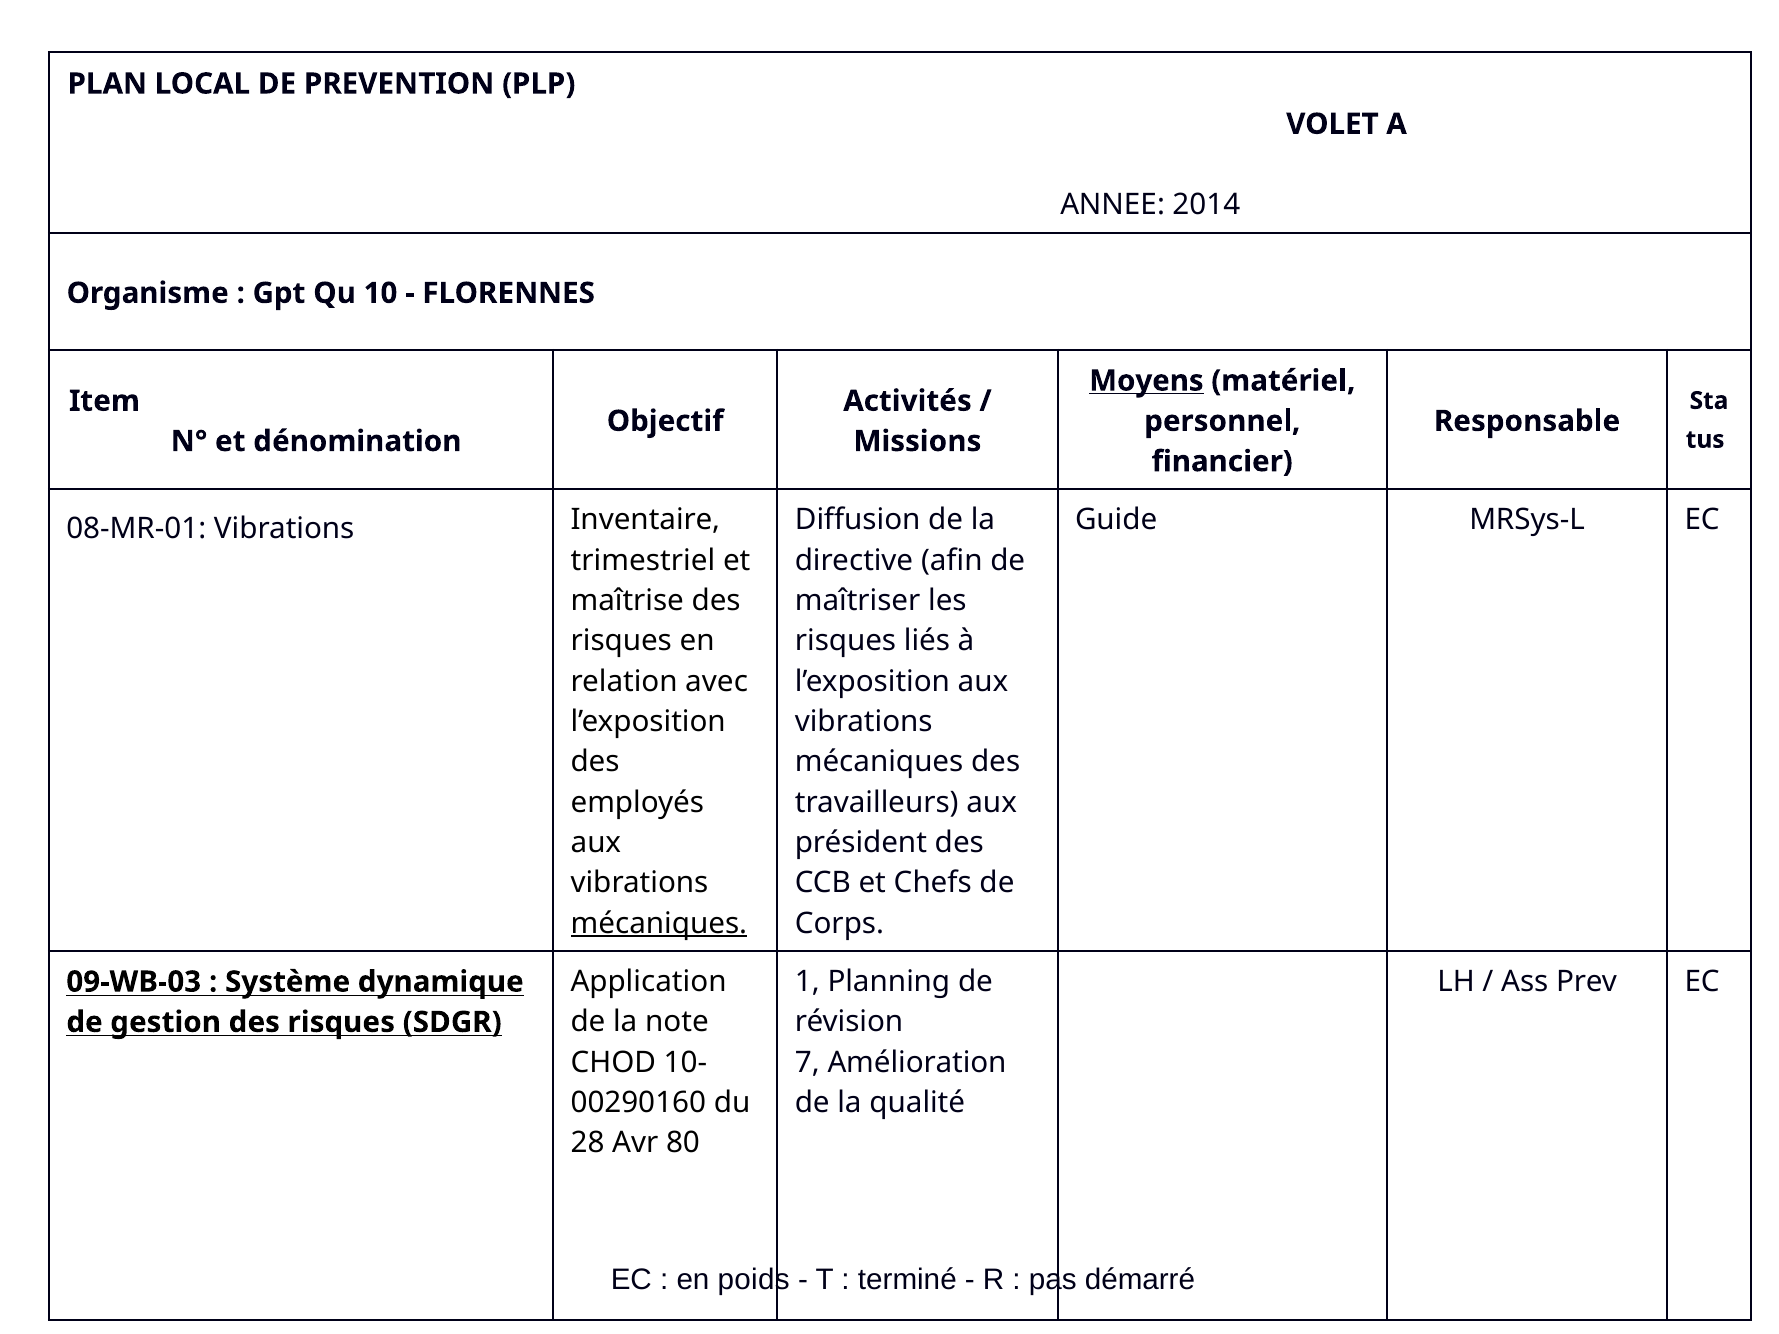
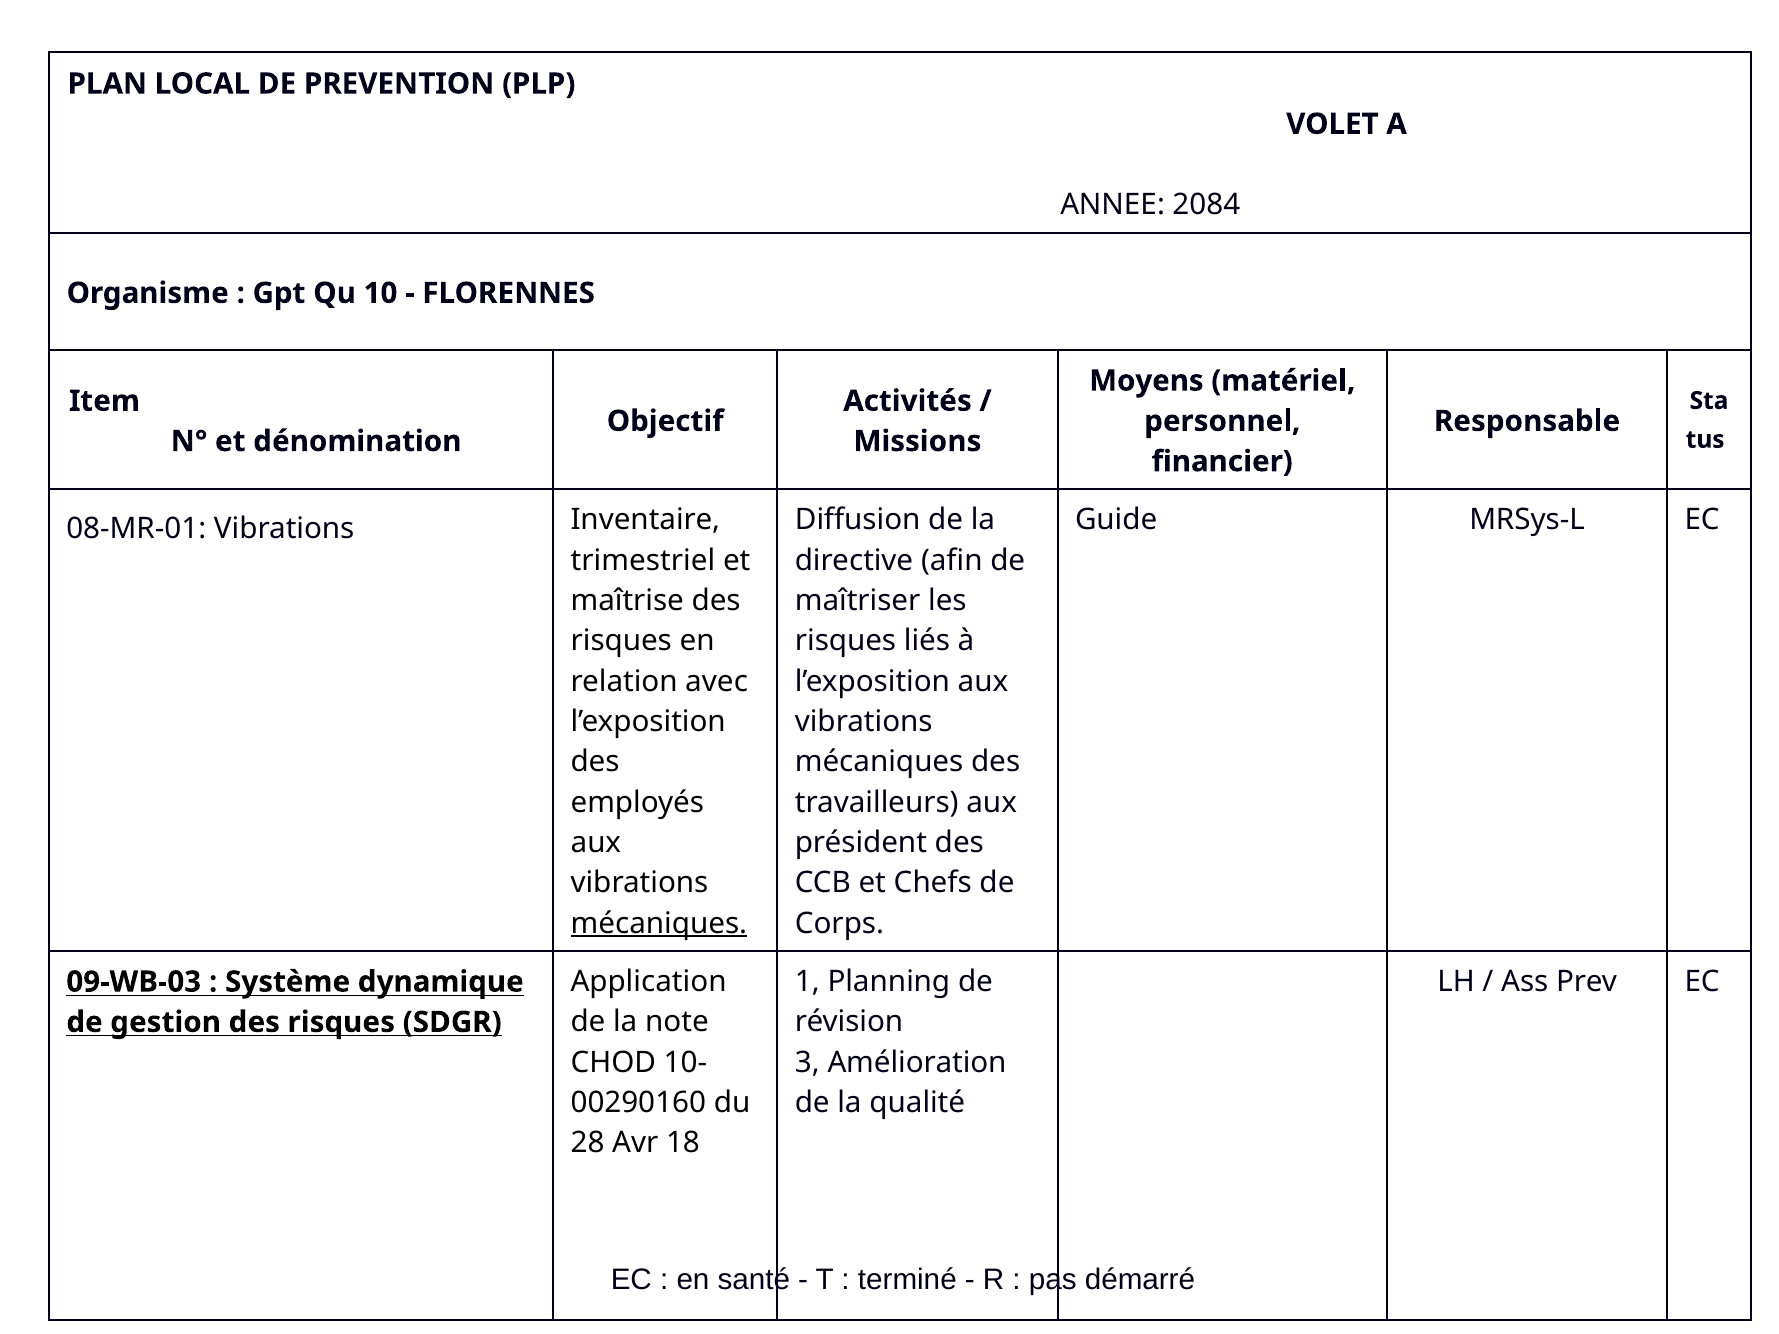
2014: 2014 -> 2084
Moyens underline: present -> none
7: 7 -> 3
80: 80 -> 18
poids: poids -> santé
